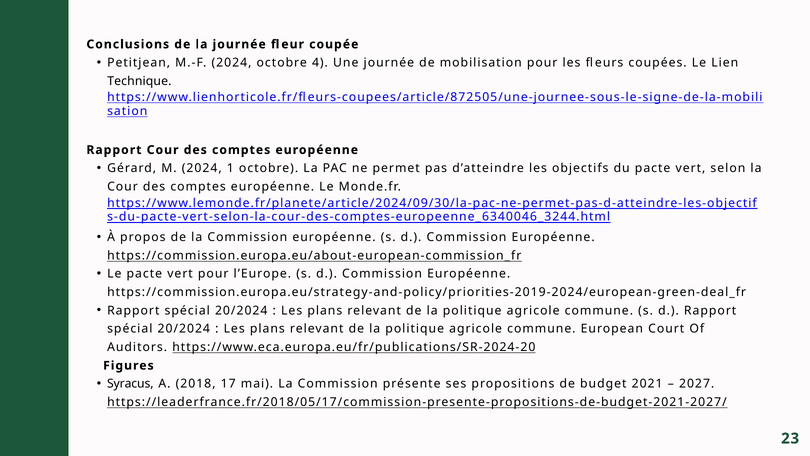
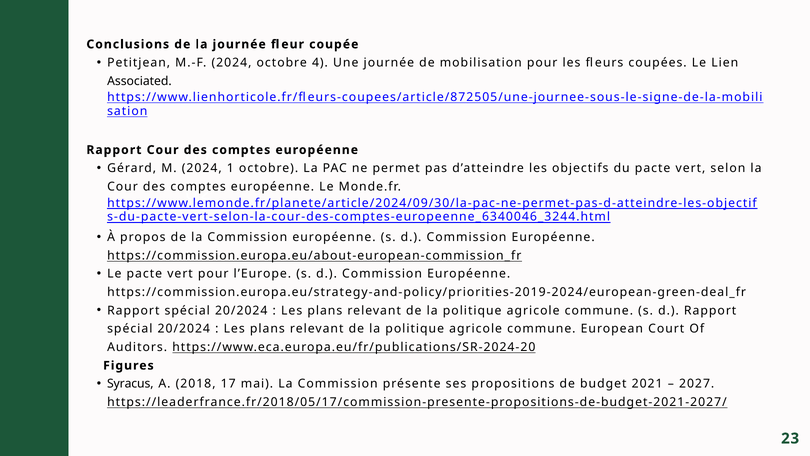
Technique: Technique -> Associated
